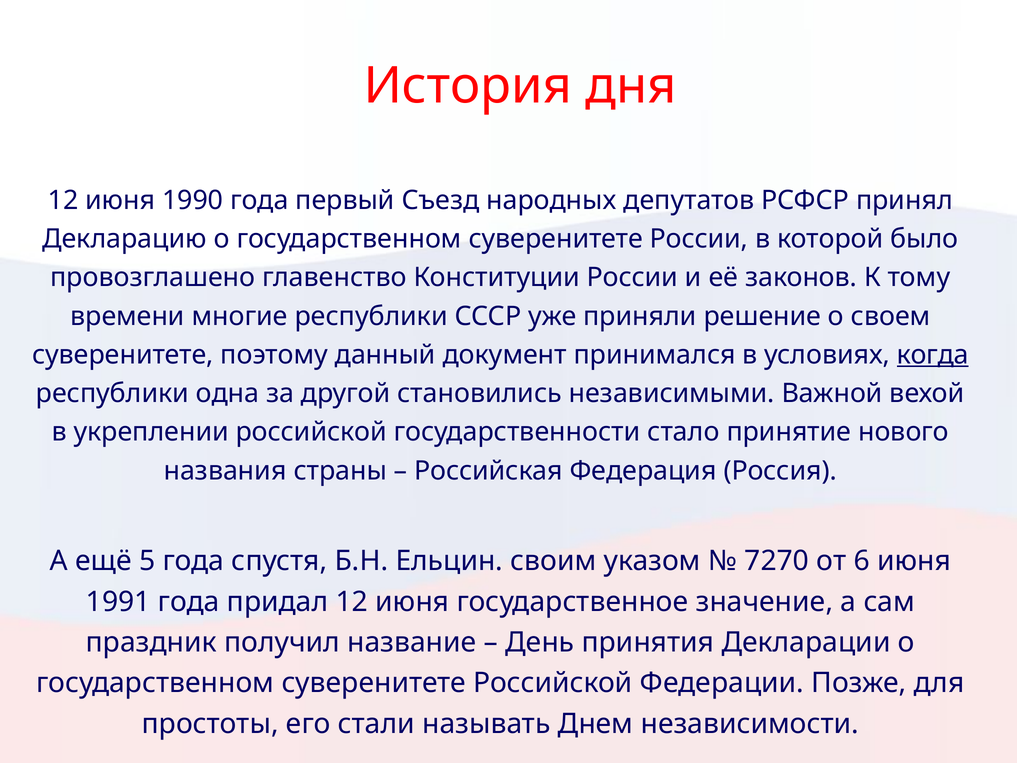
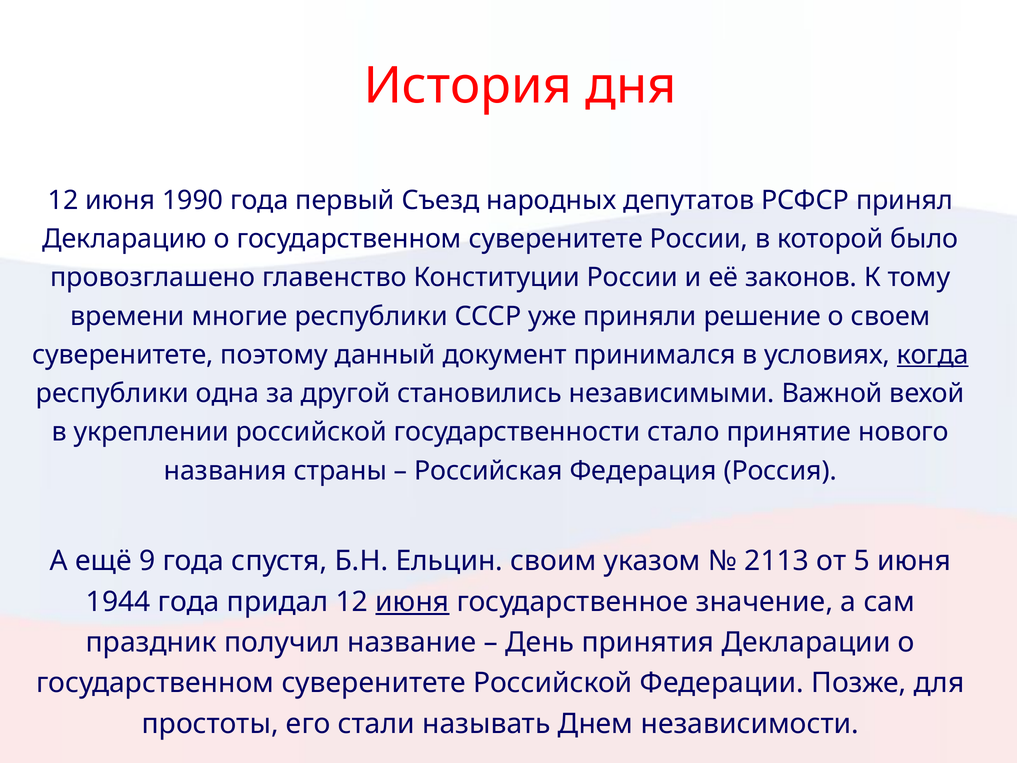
5: 5 -> 9
7270: 7270 -> 2113
6: 6 -> 5
1991: 1991 -> 1944
июня at (412, 602) underline: none -> present
